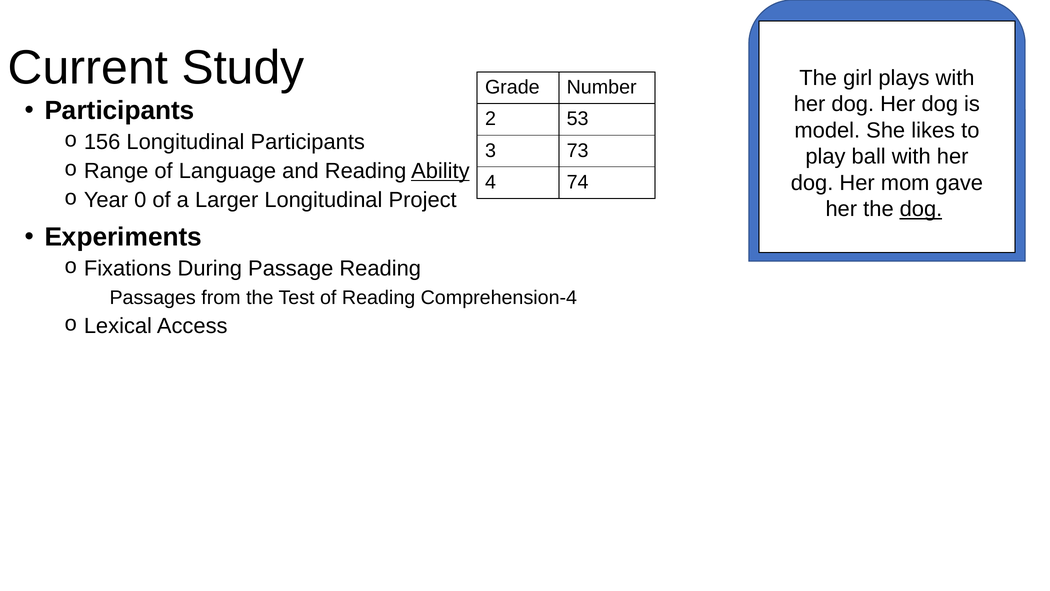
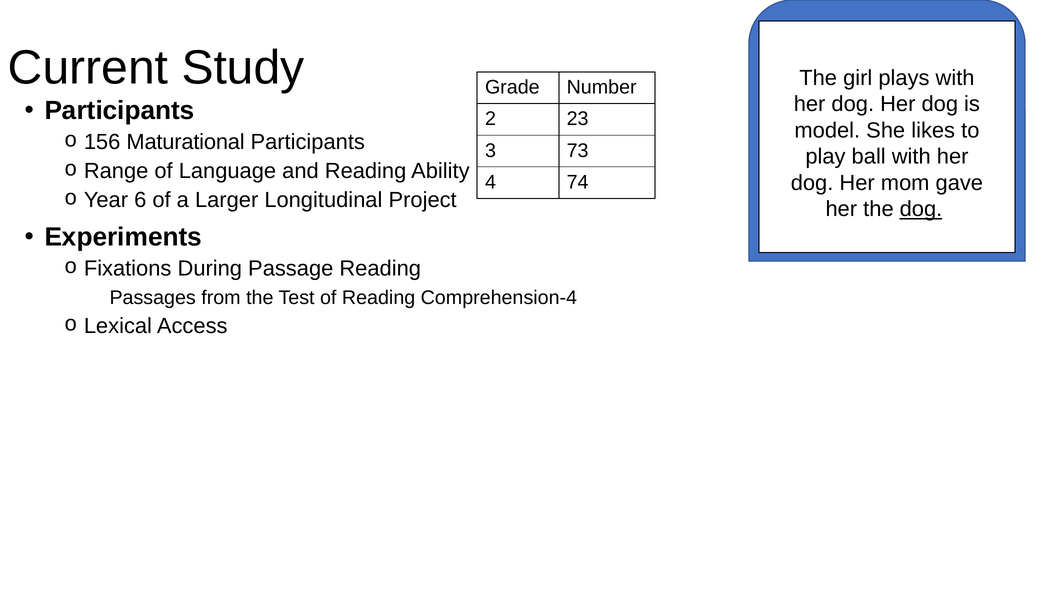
53: 53 -> 23
156 Longitudinal: Longitudinal -> Maturational
Ability underline: present -> none
0: 0 -> 6
